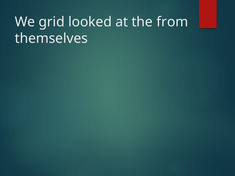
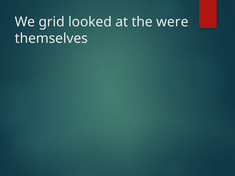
from: from -> were
